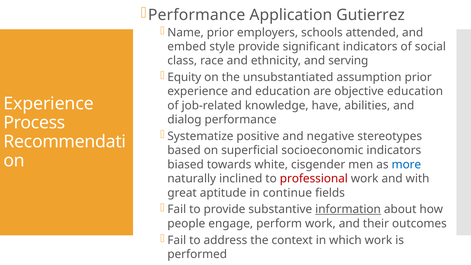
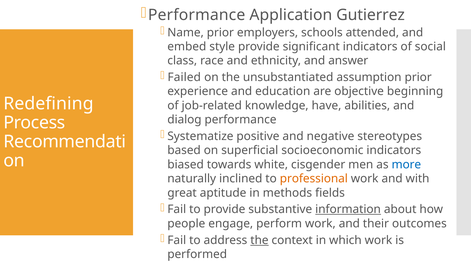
serving: serving -> answer
Equity: Equity -> Failed
objective education: education -> beginning
Experience at (49, 104): Experience -> Redefining
professional colour: red -> orange
continue: continue -> methods
the at (259, 240) underline: none -> present
